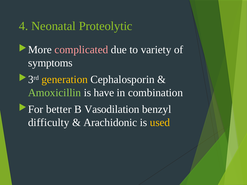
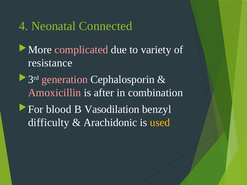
Proteolytic: Proteolytic -> Connected
symptoms: symptoms -> resistance
generation colour: yellow -> pink
Amoxicillin colour: light green -> pink
have: have -> after
better: better -> blood
